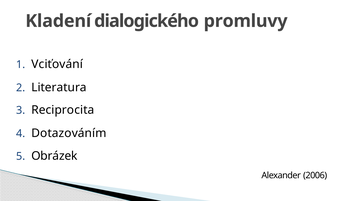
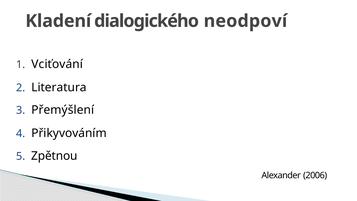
promluvy: promluvy -> neodpoví
Reciprocita: Reciprocita -> Přemýšlení
Dotazováním: Dotazováním -> Přikyvováním
Obrázek: Obrázek -> Zpětnou
